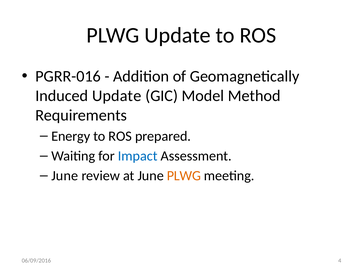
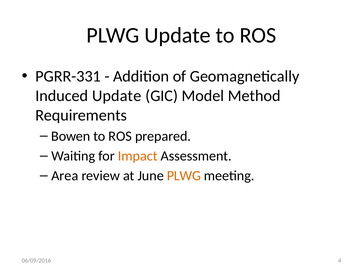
PGRR-016: PGRR-016 -> PGRR-331
Energy: Energy -> Bowen
Impact colour: blue -> orange
June at (65, 175): June -> Area
